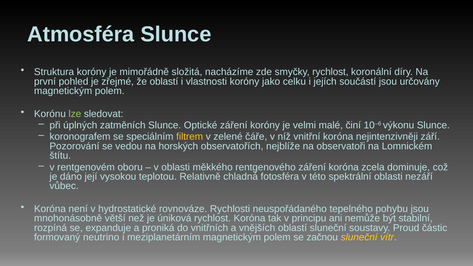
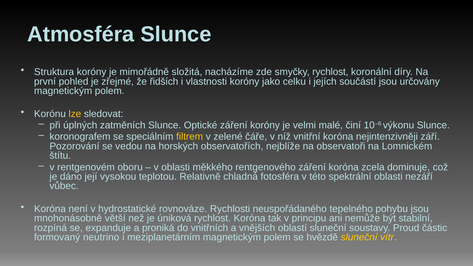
že oblastí: oblastí -> řidších
lze colour: light green -> yellow
začnou: začnou -> hvězdě
